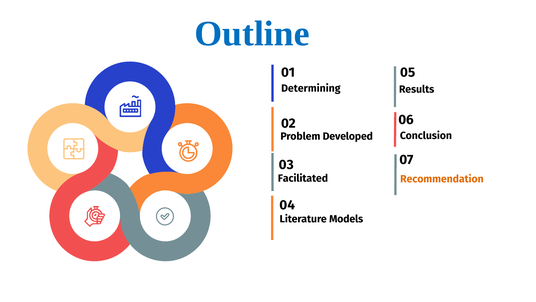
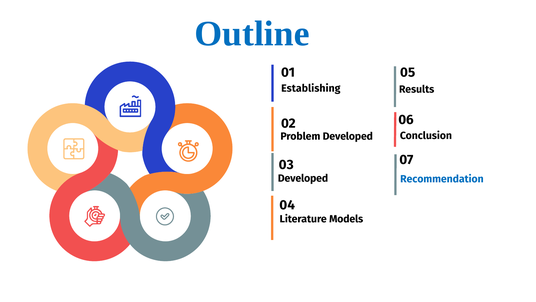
Determining: Determining -> Establishing
Facilitated at (303, 178): Facilitated -> Developed
Recommendation colour: orange -> blue
